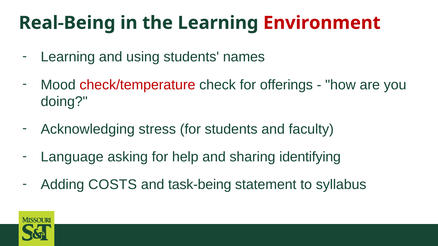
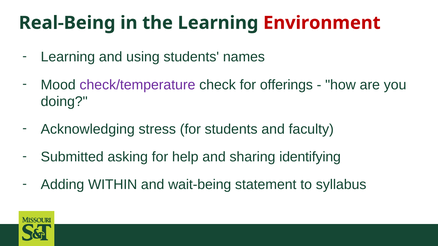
check/temperature colour: red -> purple
Language: Language -> Submitted
COSTS: COSTS -> WITHIN
task-being: task-being -> wait-being
